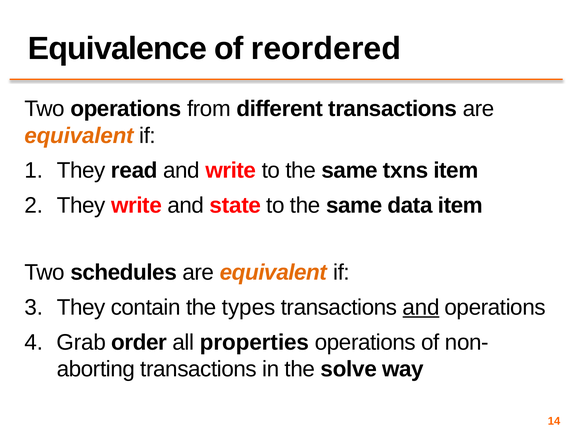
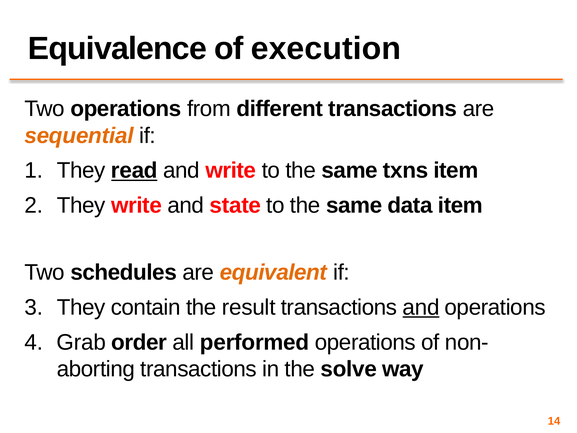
reordered: reordered -> execution
equivalent at (79, 136): equivalent -> sequential
read underline: none -> present
types: types -> result
properties: properties -> performed
